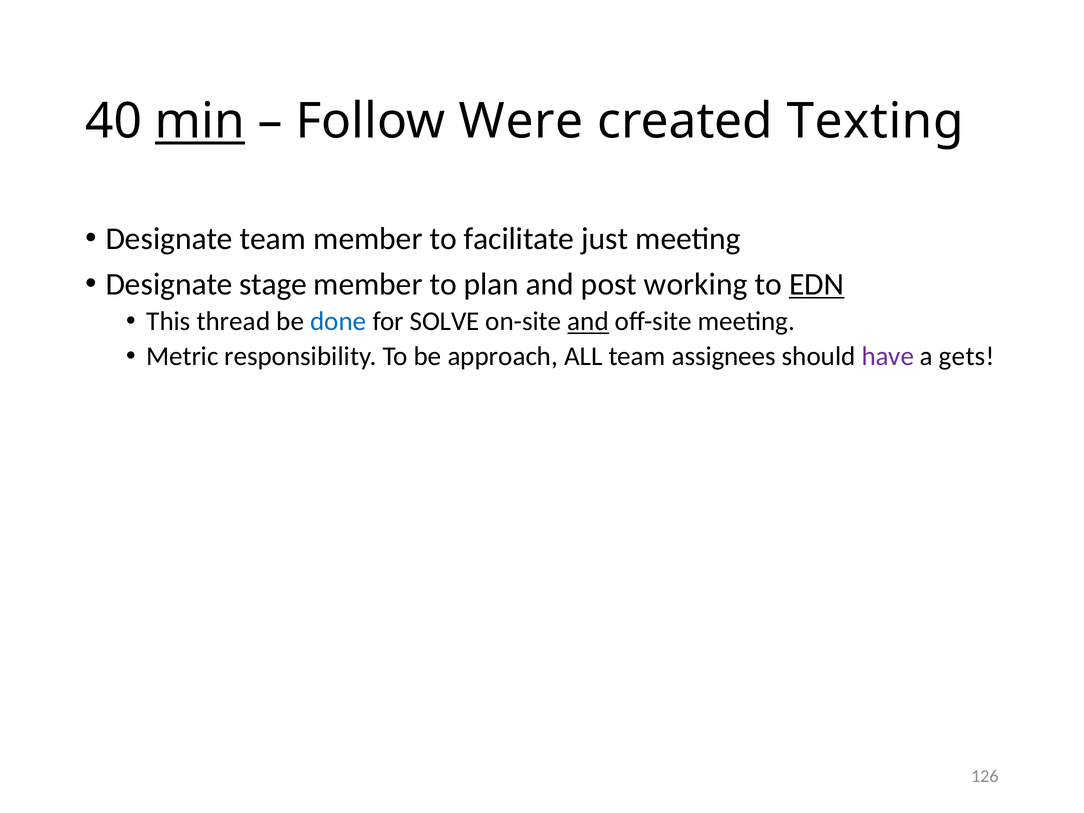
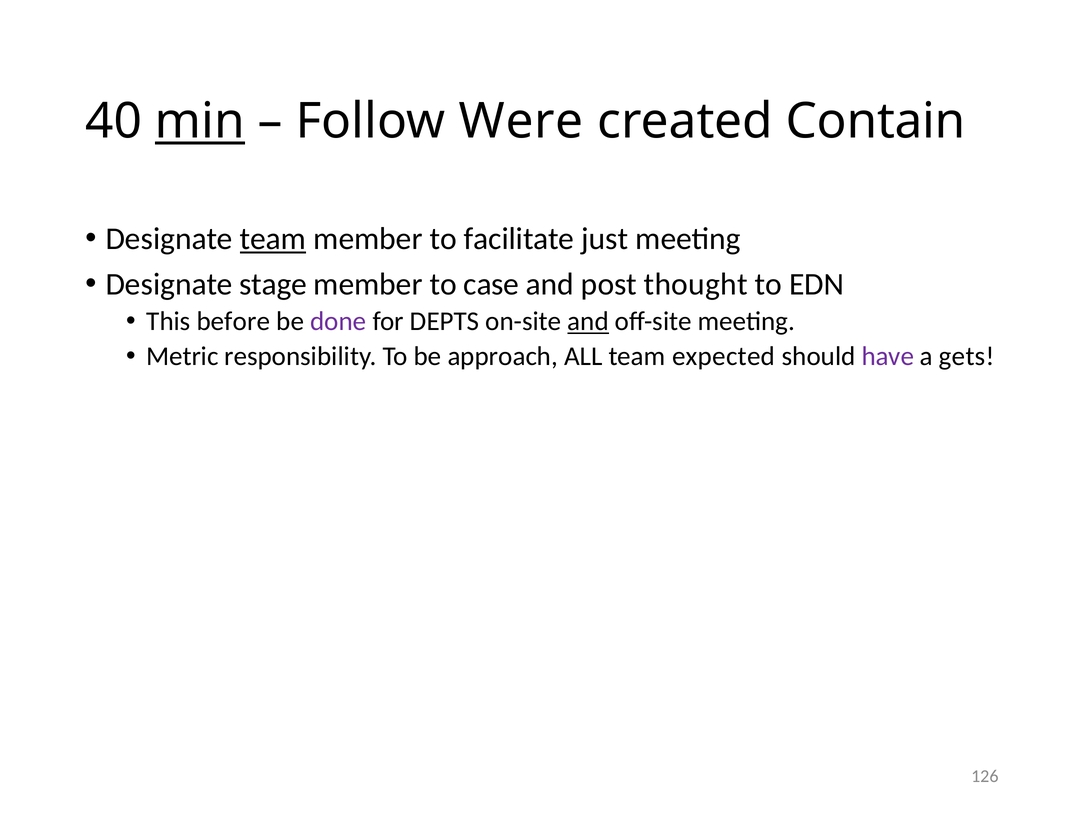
Texting: Texting -> Contain
team at (273, 239) underline: none -> present
plan: plan -> case
working: working -> thought
EDN underline: present -> none
thread: thread -> before
done colour: blue -> purple
SOLVE: SOLVE -> DEPTS
assignees: assignees -> expected
